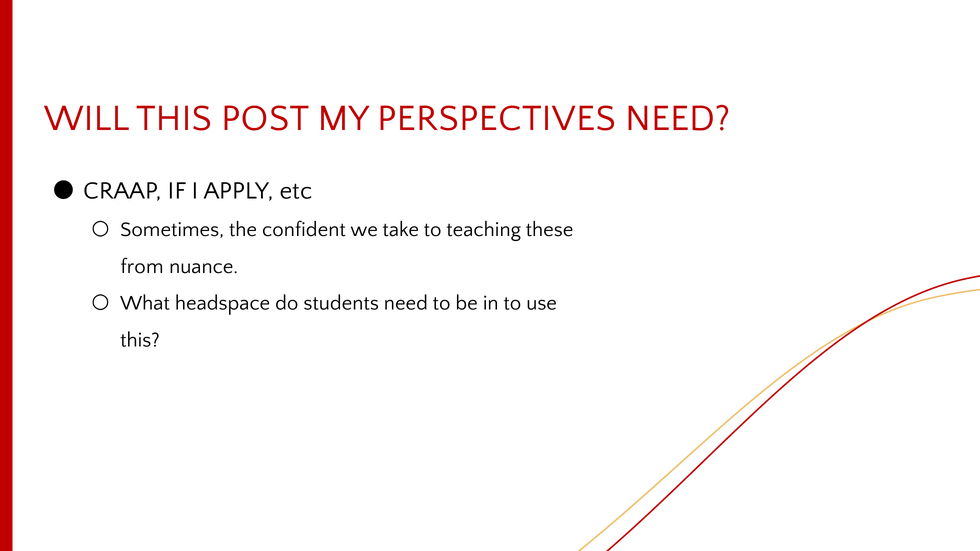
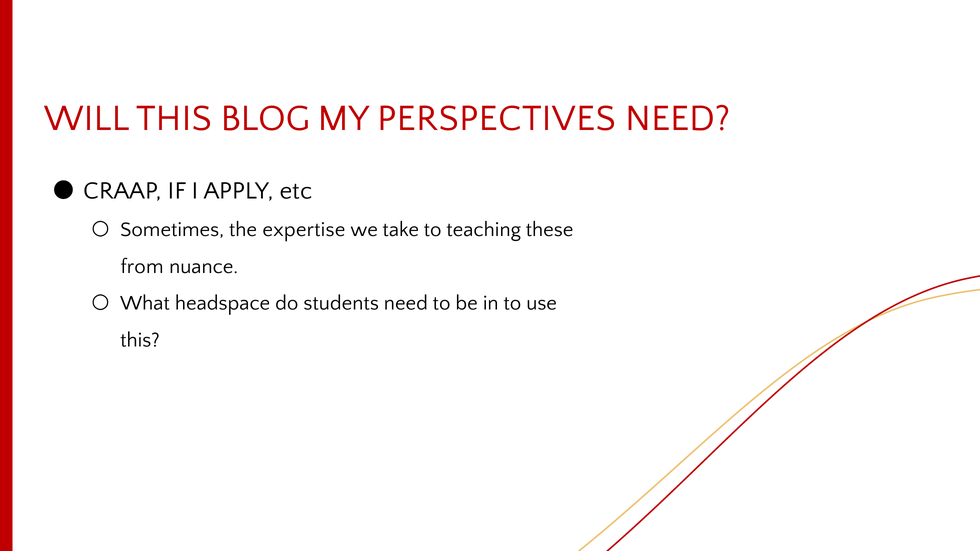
POST: POST -> BLOG
confident: confident -> expertise
